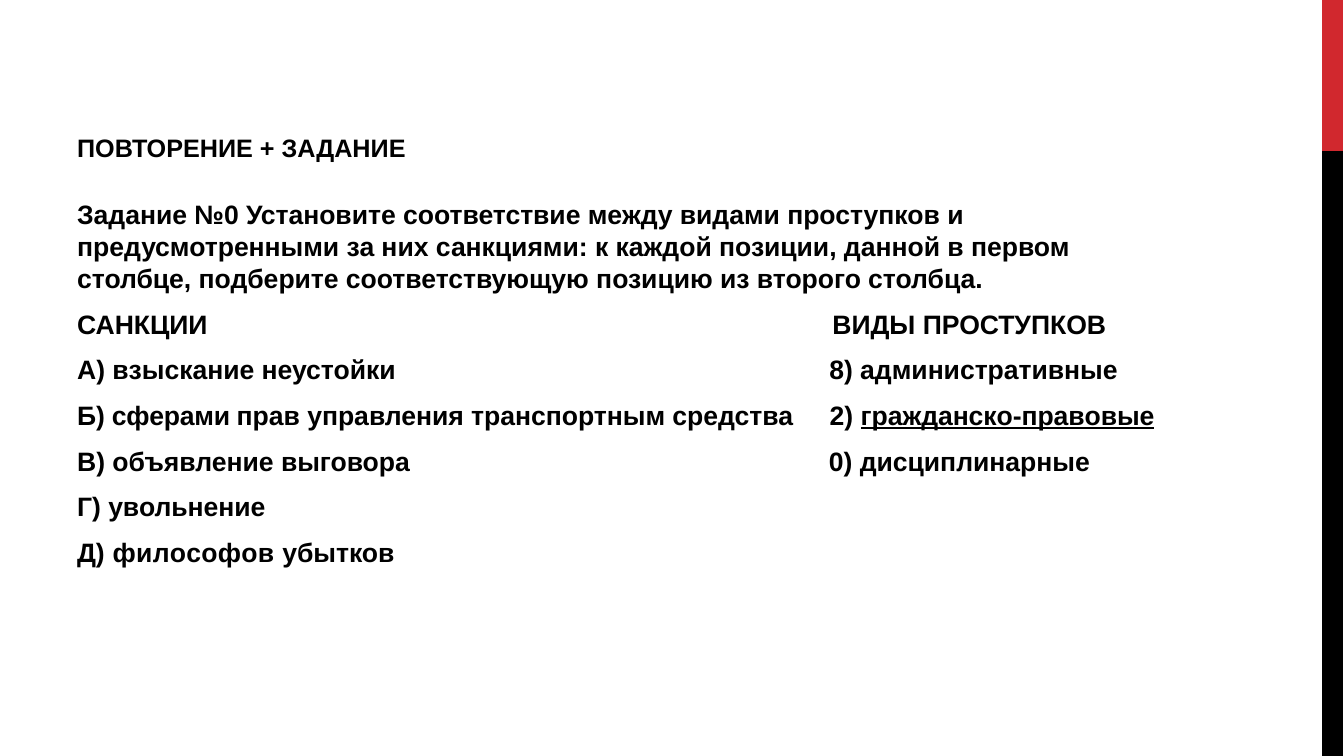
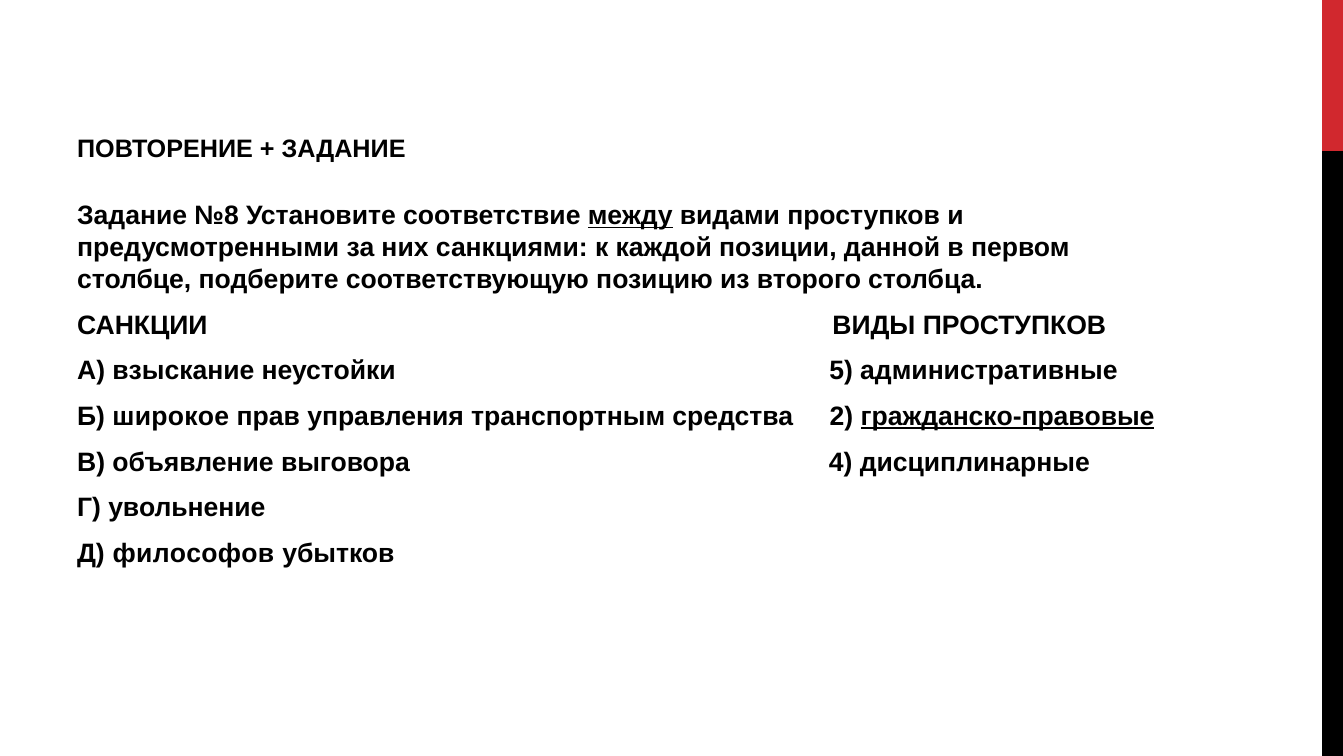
№0: №0 -> №8
между underline: none -> present
8: 8 -> 5
сферами: сферами -> широкое
0: 0 -> 4
